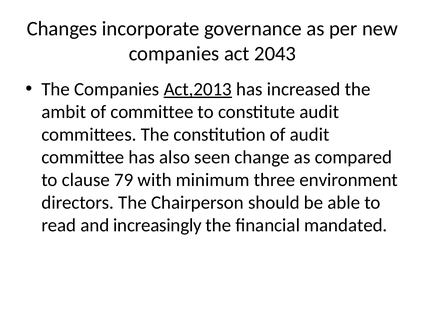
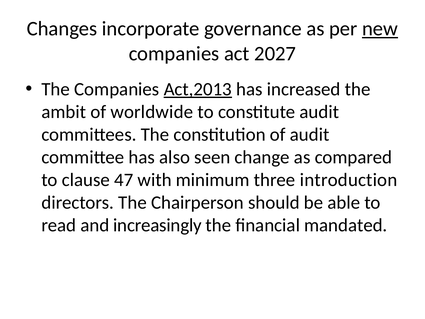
new underline: none -> present
2043: 2043 -> 2027
of committee: committee -> worldwide
79: 79 -> 47
environment: environment -> introduction
